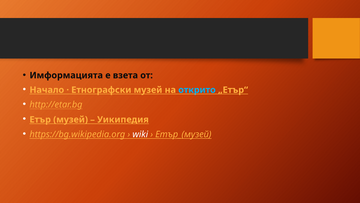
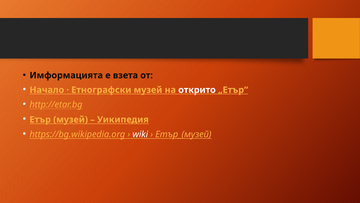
открито colour: light blue -> white
